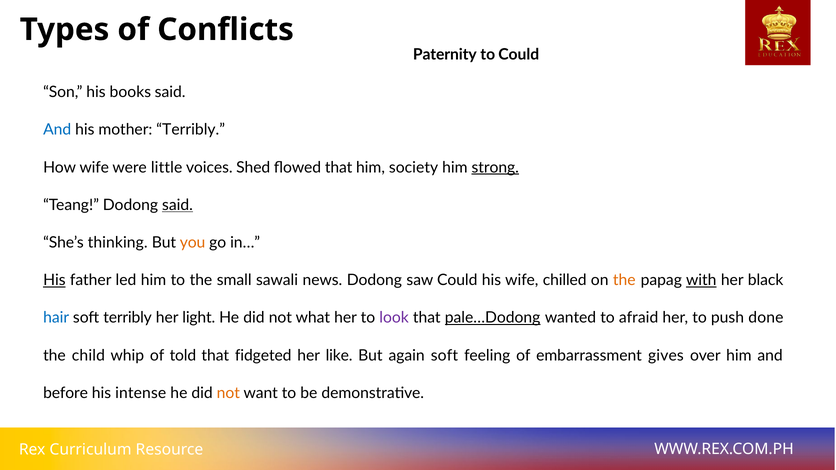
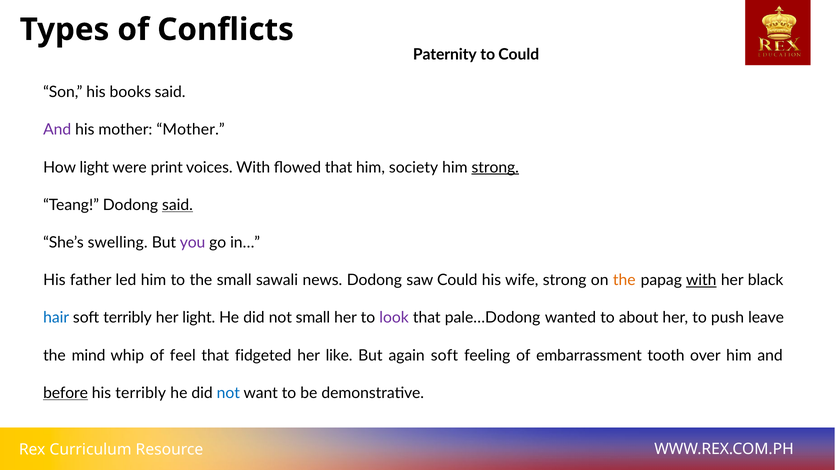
And at (57, 130) colour: blue -> purple
mother Terribly: Terribly -> Mother
How wife: wife -> light
little: little -> print
voices Shed: Shed -> With
thinking: thinking -> swelling
you colour: orange -> purple
His at (54, 280) underline: present -> none
wife chilled: chilled -> strong
not what: what -> small
pale…Dodong underline: present -> none
afraid: afraid -> about
done: done -> leave
child: child -> mind
told: told -> feel
gives: gives -> tooth
before underline: none -> present
his intense: intense -> terribly
not at (228, 393) colour: orange -> blue
